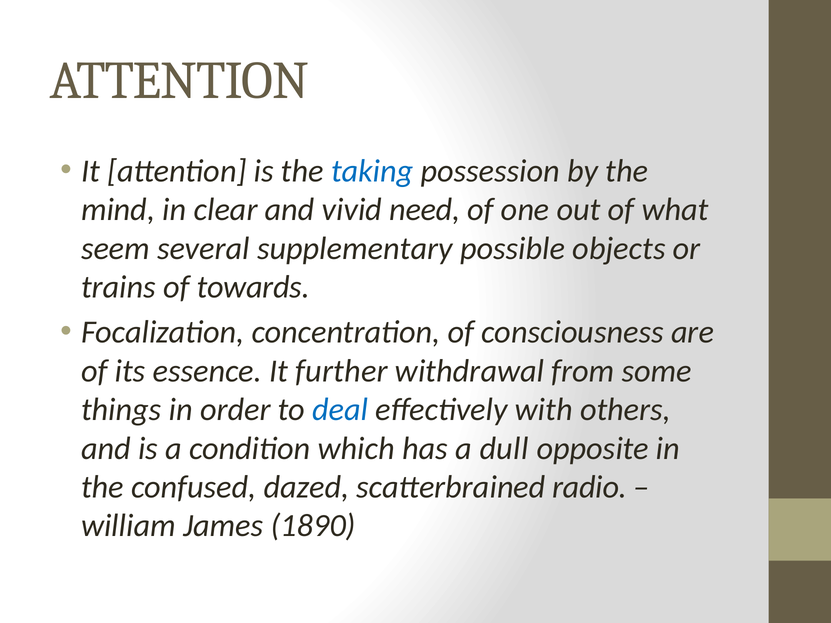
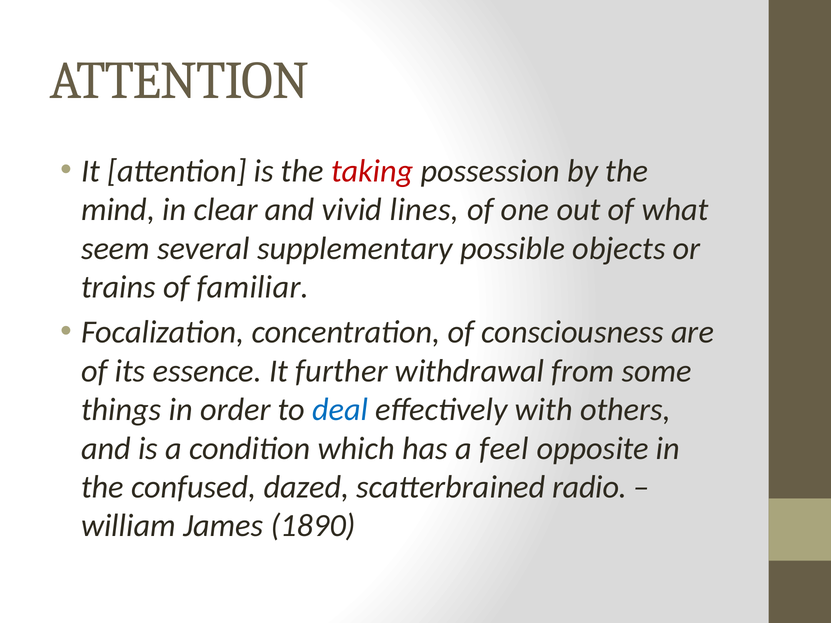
taking colour: blue -> red
need: need -> lines
towards: towards -> familiar
dull: dull -> feel
